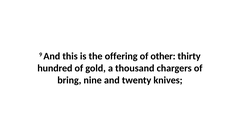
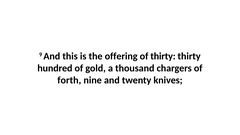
of other: other -> thirty
bring: bring -> forth
